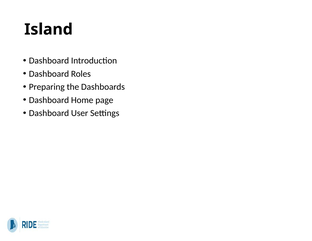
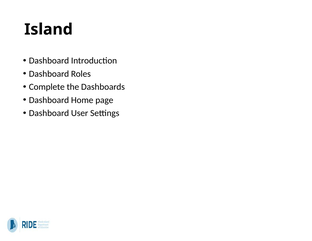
Preparing: Preparing -> Complete
